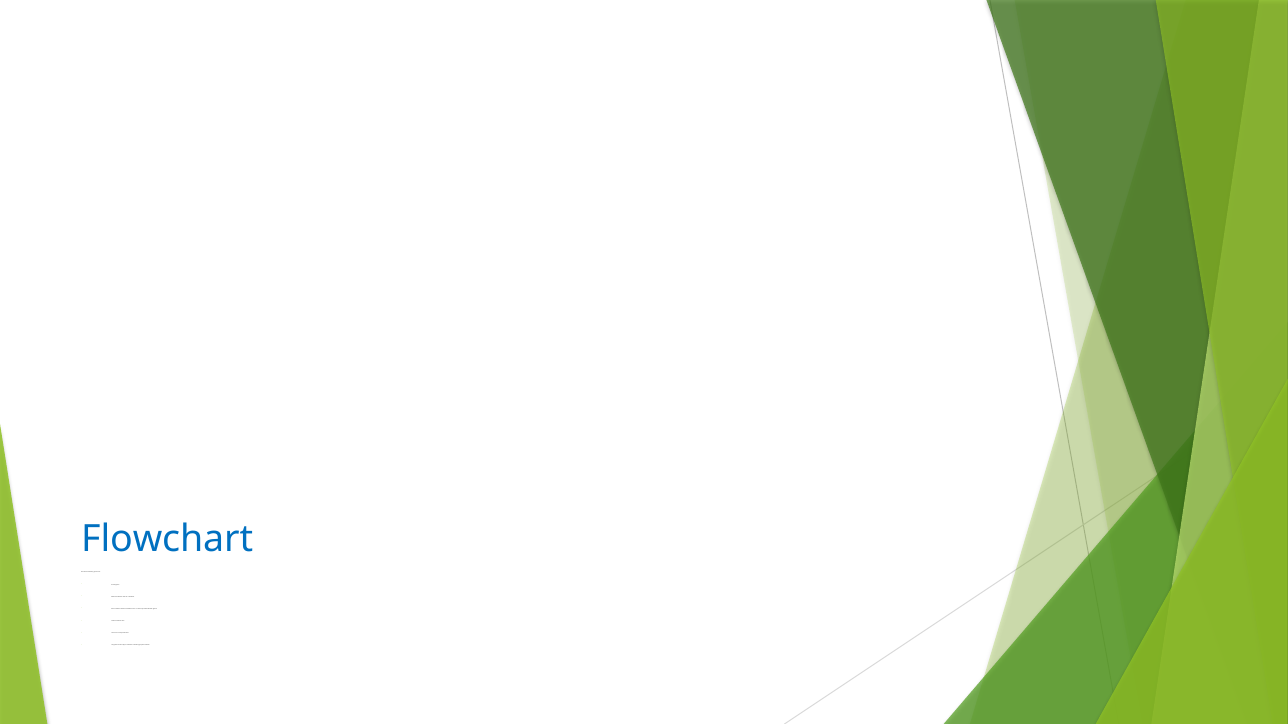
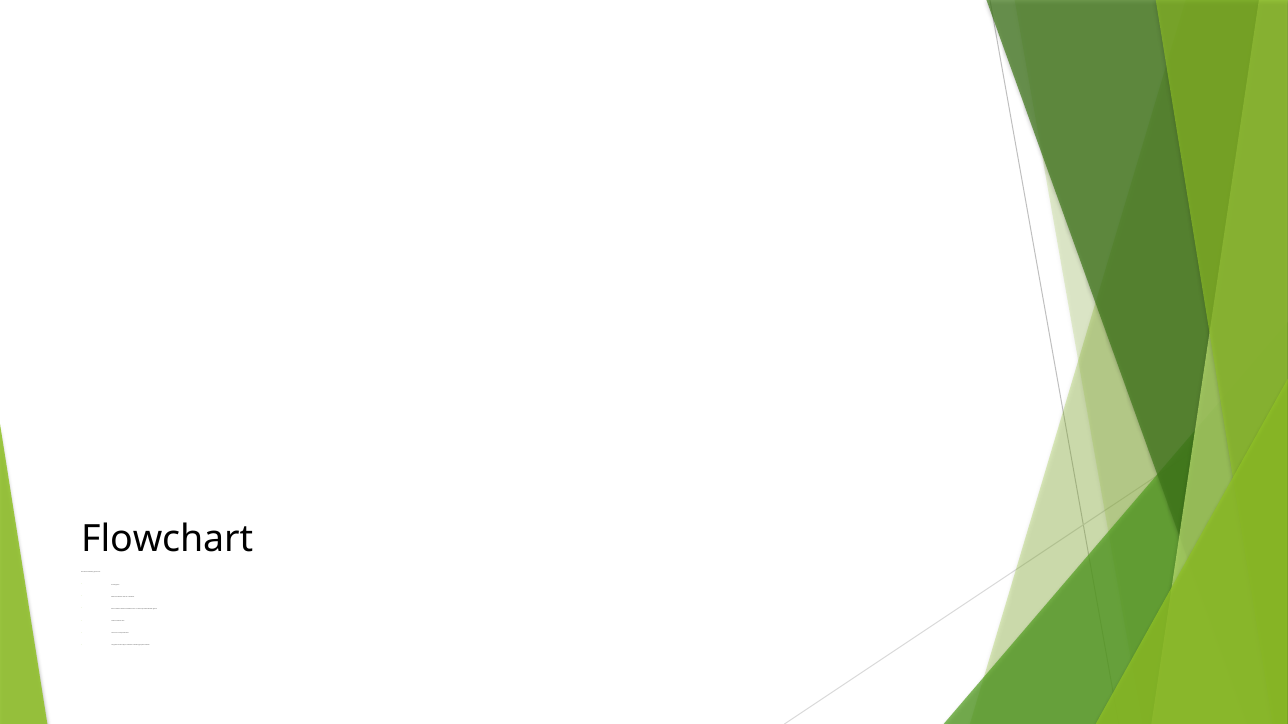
Flowchart colour: blue -> black
